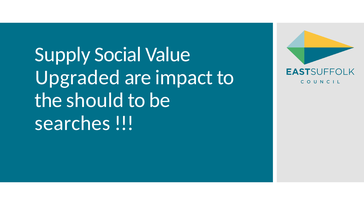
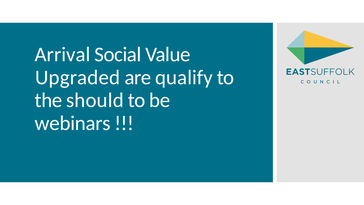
Supply: Supply -> Arrival
impact: impact -> qualify
searches: searches -> webinars
